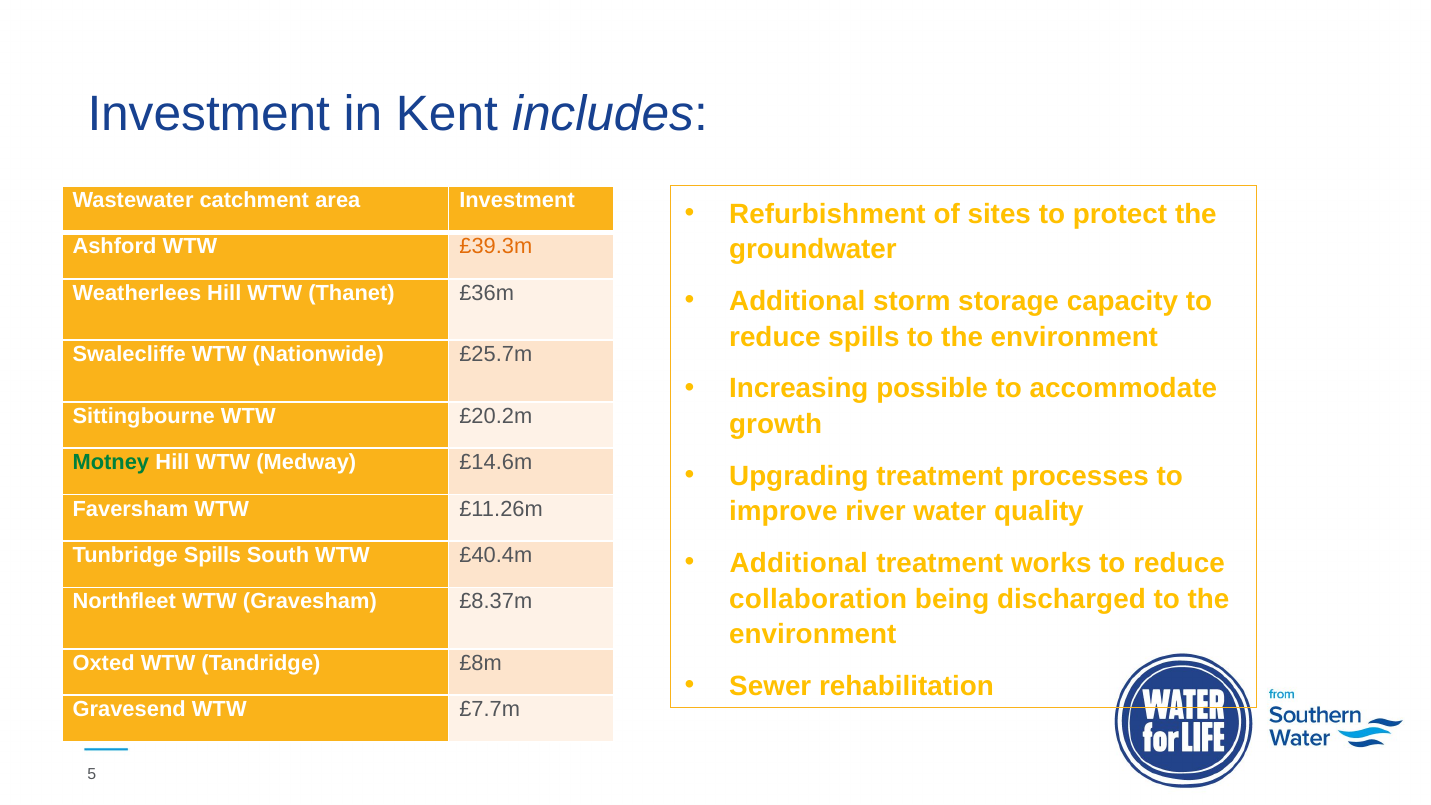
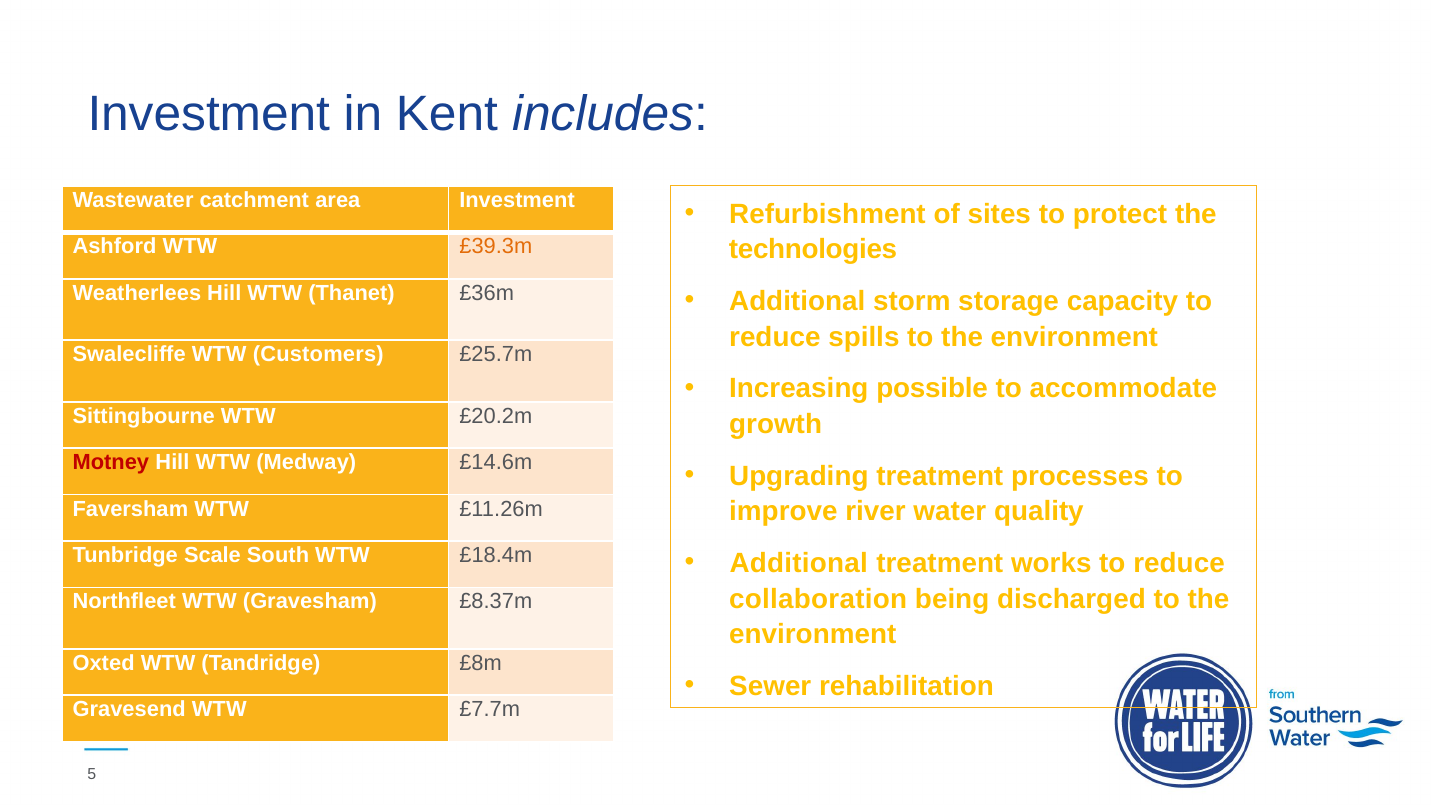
groundwater: groundwater -> technologies
Nationwide: Nationwide -> Customers
Motney colour: green -> red
Tunbridge Spills: Spills -> Scale
£40.4m: £40.4m -> £18.4m
